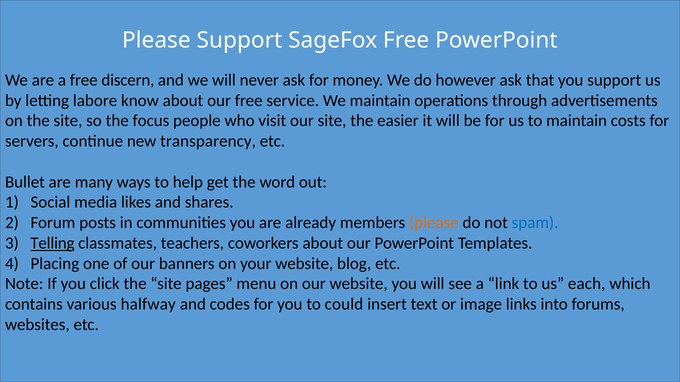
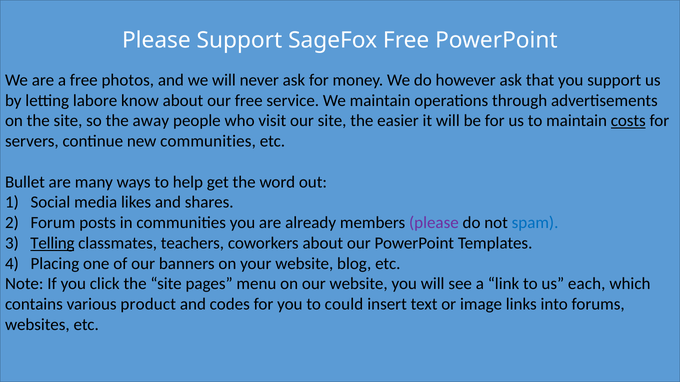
discern: discern -> photos
focus: focus -> away
costs underline: none -> present
new transparency: transparency -> communities
please at (434, 223) colour: orange -> purple
halfway: halfway -> product
